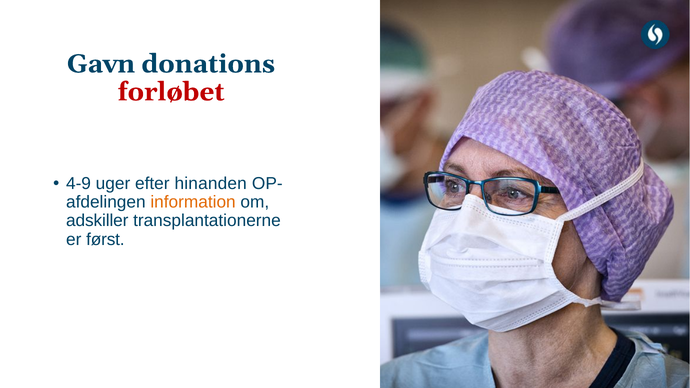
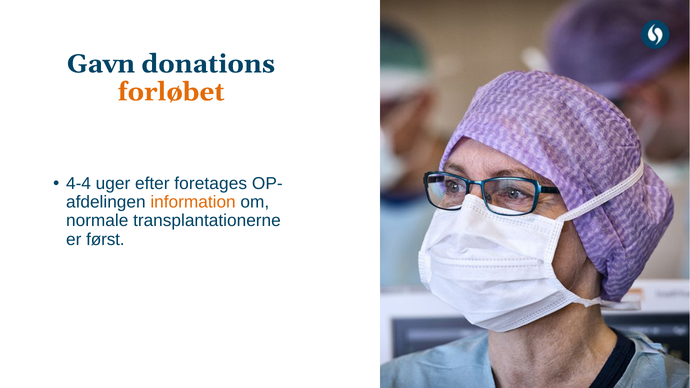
forløbet colour: red -> orange
4-9: 4-9 -> 4-4
hinanden: hinanden -> foretages
adskiller: adskiller -> normale
